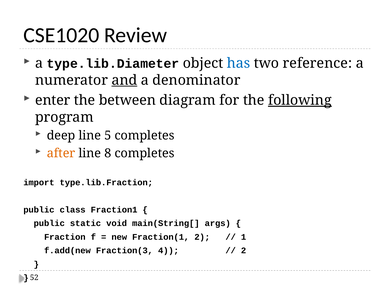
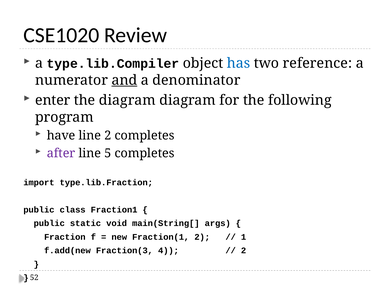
type.lib.Diameter: type.lib.Diameter -> type.lib.Compiler
the between: between -> diagram
following underline: present -> none
deep: deep -> have
line 5: 5 -> 2
after colour: orange -> purple
8: 8 -> 5
